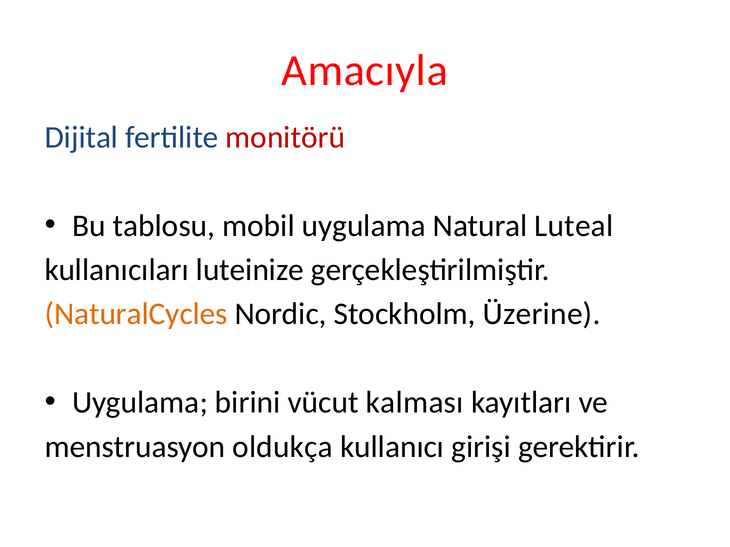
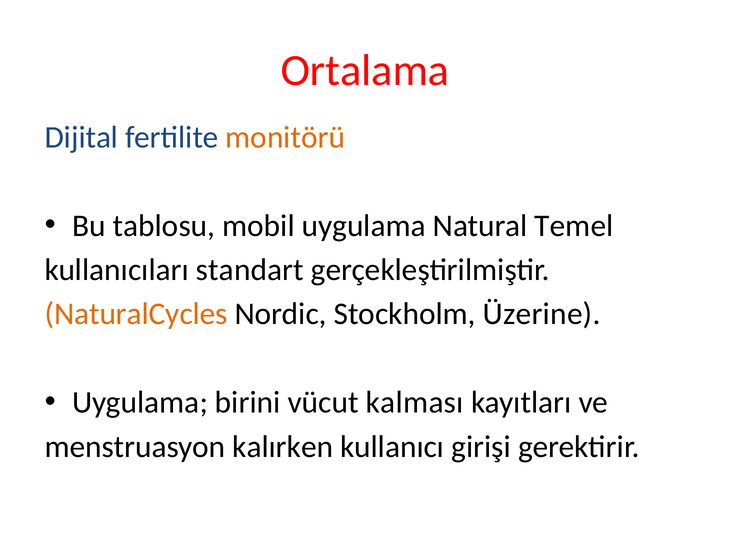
Amacıyla: Amacıyla -> Ortalama
monitörü colour: red -> orange
Luteal: Luteal -> Temel
luteinize: luteinize -> standart
oldukça: oldukça -> kalırken
